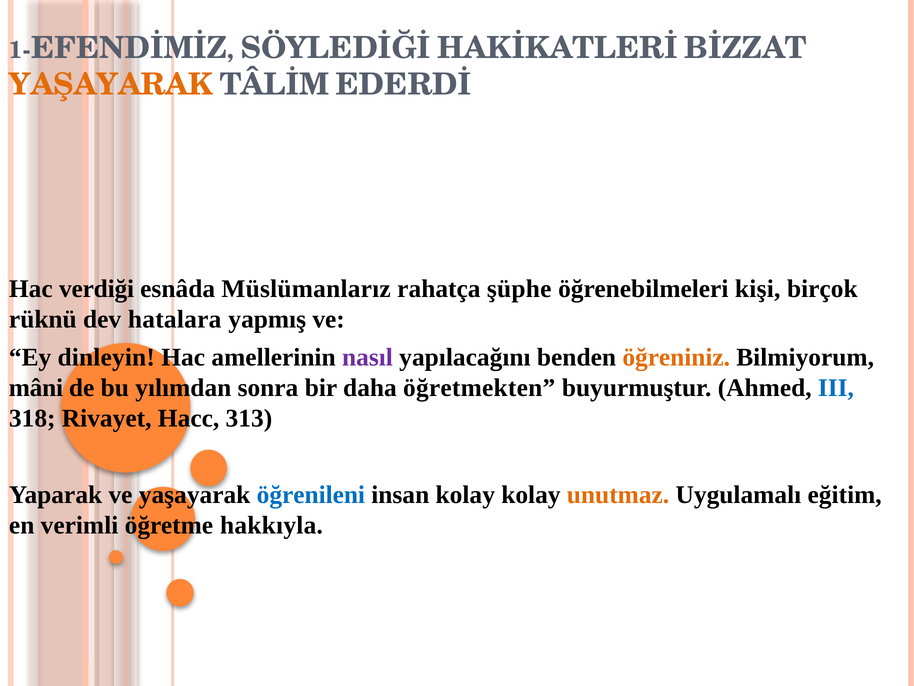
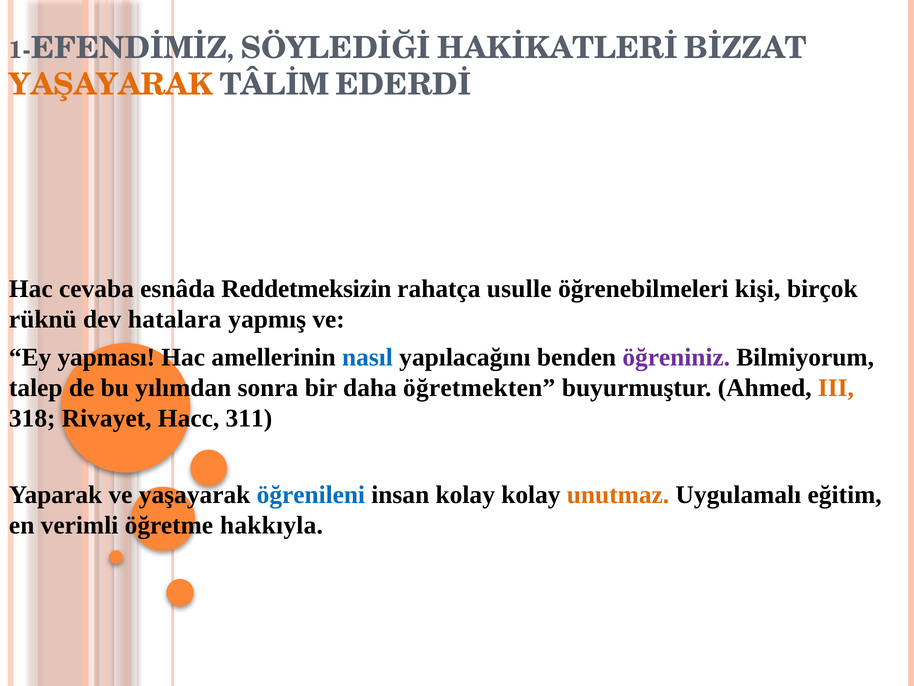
verdiği: verdiği -> cevaba
Müslümanlarız: Müslümanlarız -> Reddetmeksizin
şüphe: şüphe -> usulle
dinleyin: dinleyin -> yapması
nasıl colour: purple -> blue
öğreniniz colour: orange -> purple
mâni: mâni -> talep
III colour: blue -> orange
313: 313 -> 311
